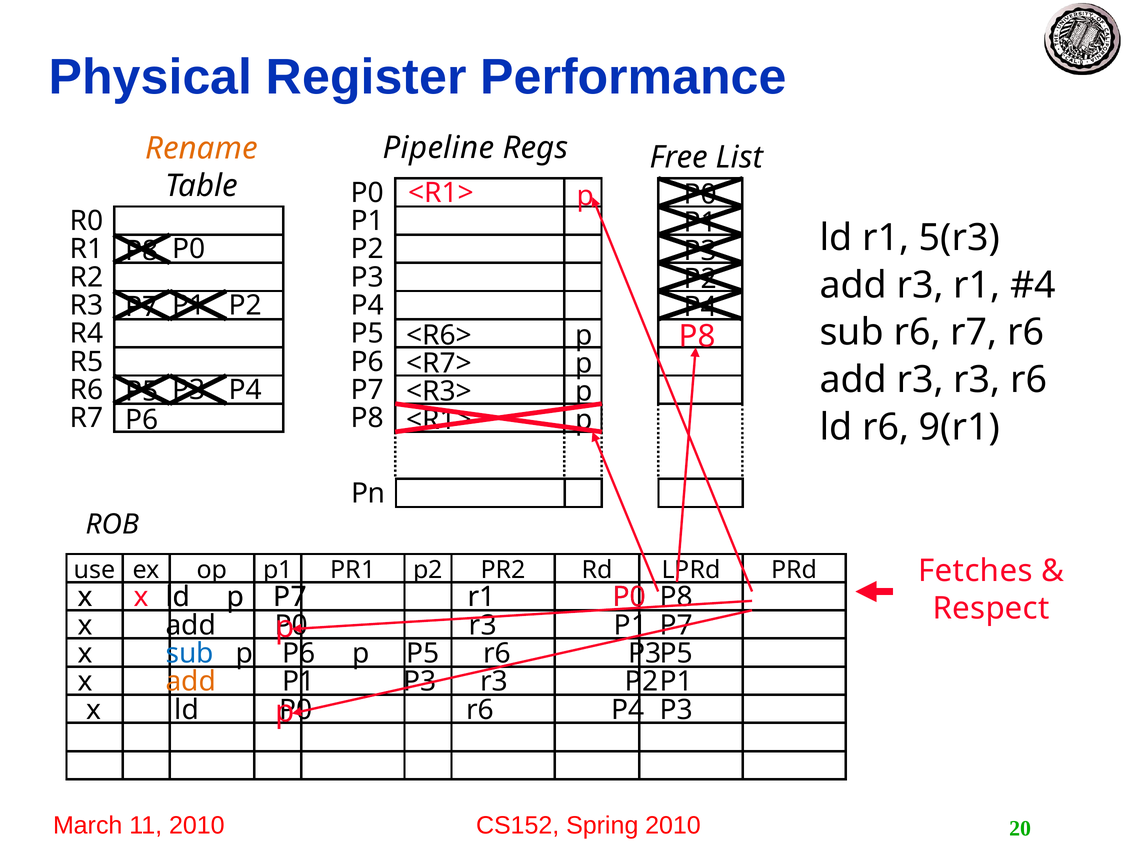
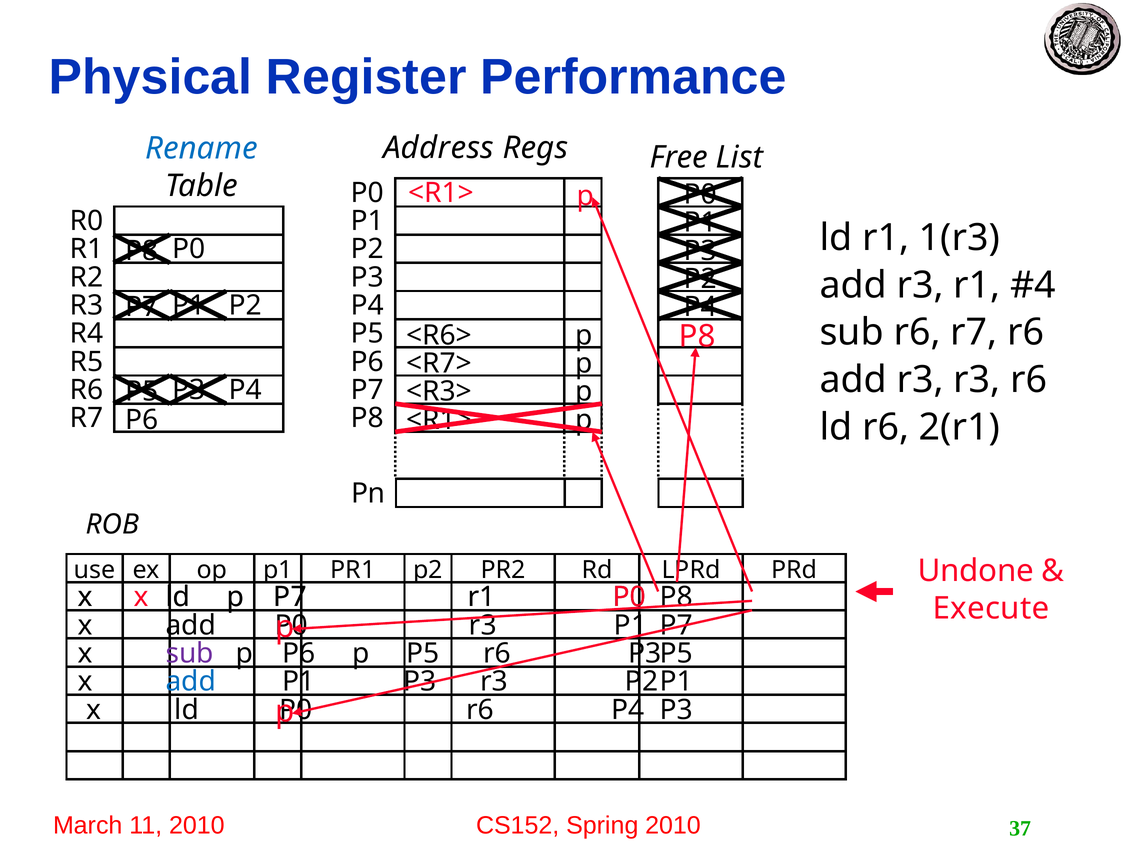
Pipeline: Pipeline -> Address
Rename colour: orange -> blue
5(r3: 5(r3 -> 1(r3
9(r1: 9(r1 -> 2(r1
Fetches: Fetches -> Undone
Respect: Respect -> Execute
sub at (190, 654) colour: blue -> purple
add at (191, 682) colour: orange -> blue
20: 20 -> 37
